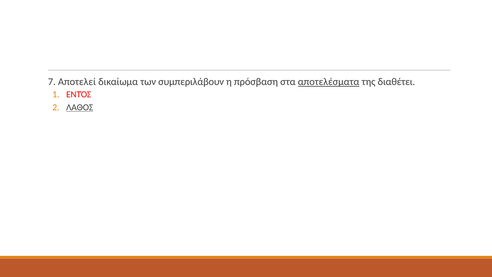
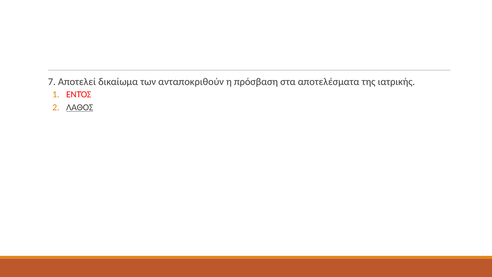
συμπεριλάβουν: συμπεριλάβουν -> ανταποκριθούν
αποτελέσματα underline: present -> none
διαθέτει: διαθέτει -> ιατρικής
